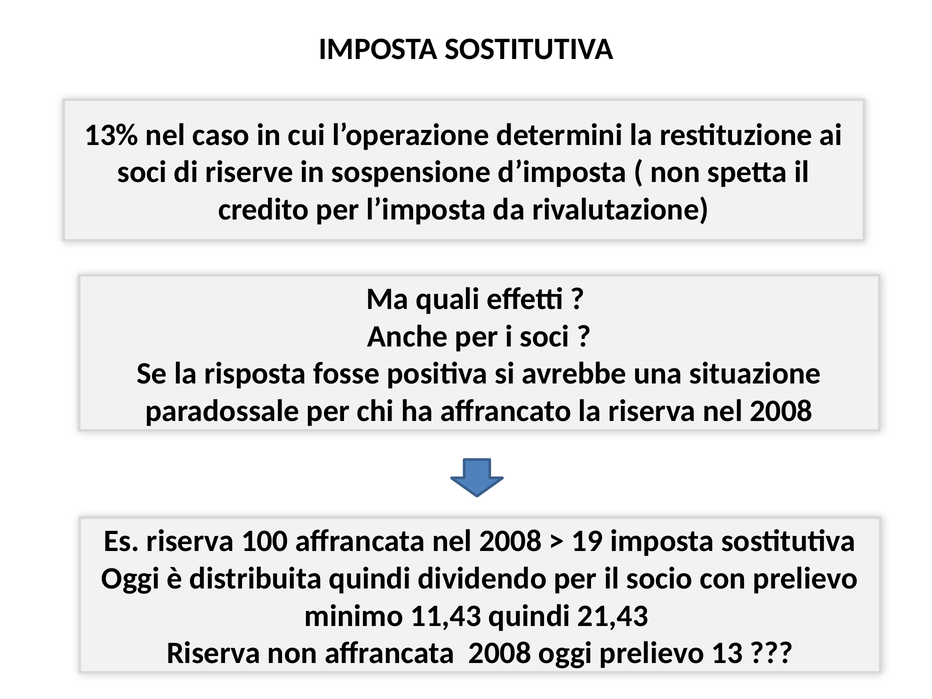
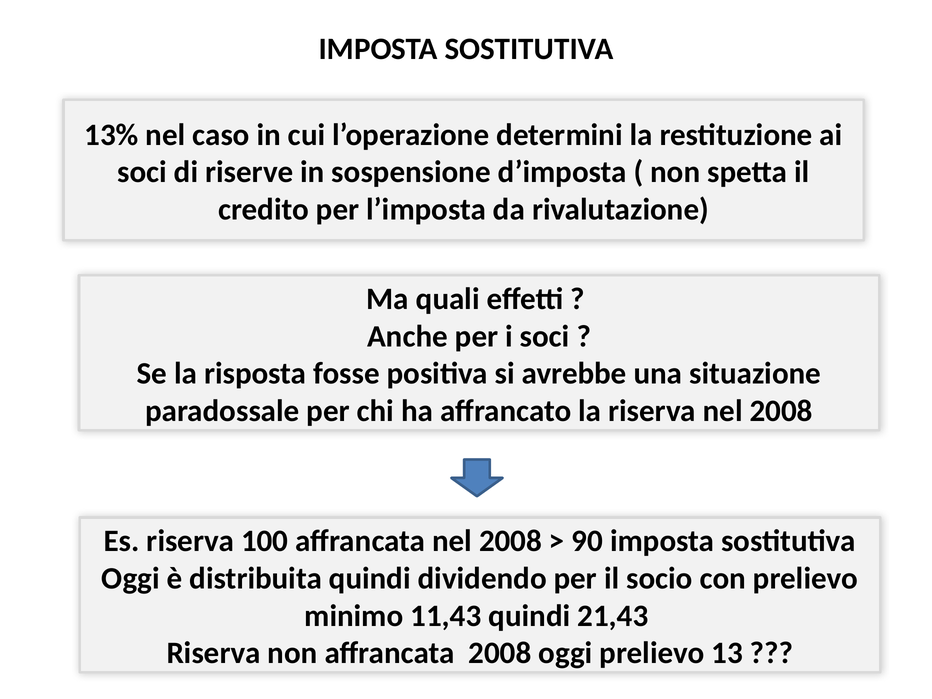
19: 19 -> 90
